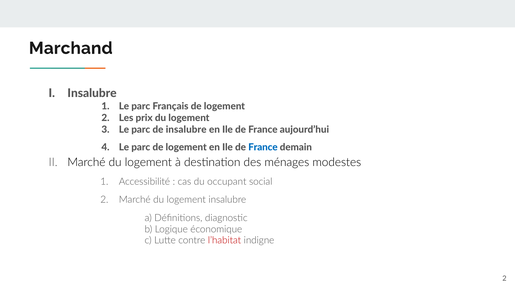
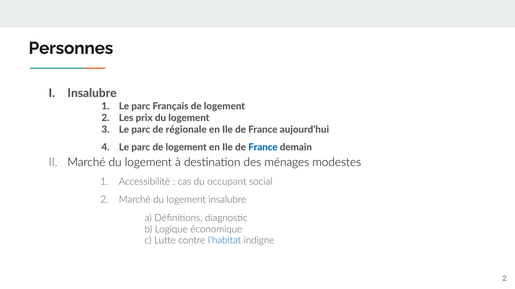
Marchand: Marchand -> Personnes
de insalubre: insalubre -> régionale
l’habitat colour: red -> blue
